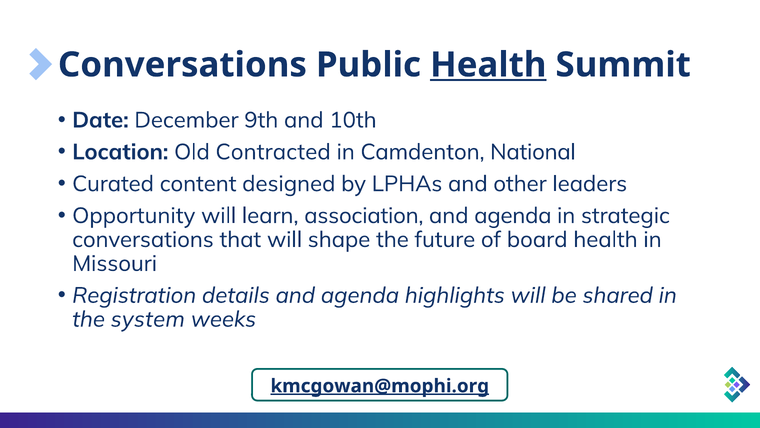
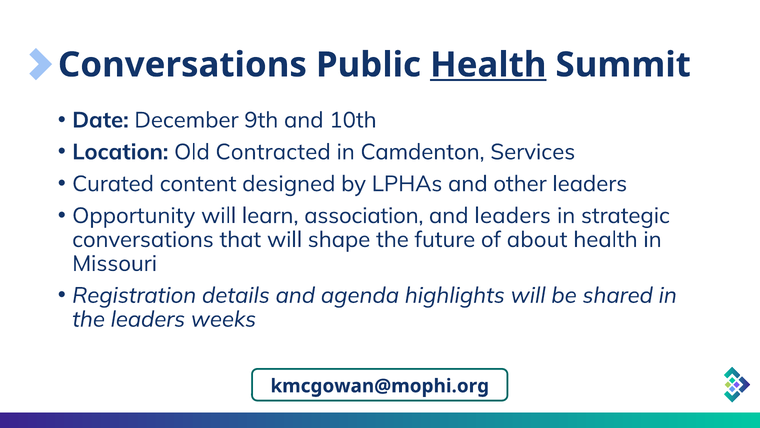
National: National -> Services
agenda at (513, 215): agenda -> leaders
board: board -> about
the system: system -> leaders
kmcgowan@mophi.org underline: present -> none
